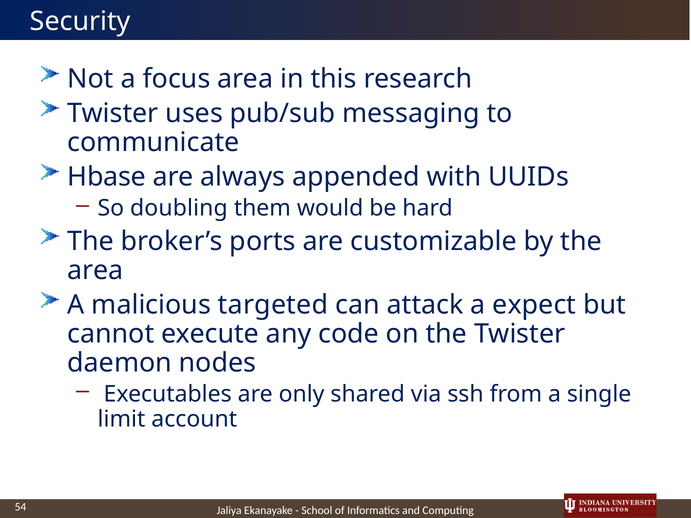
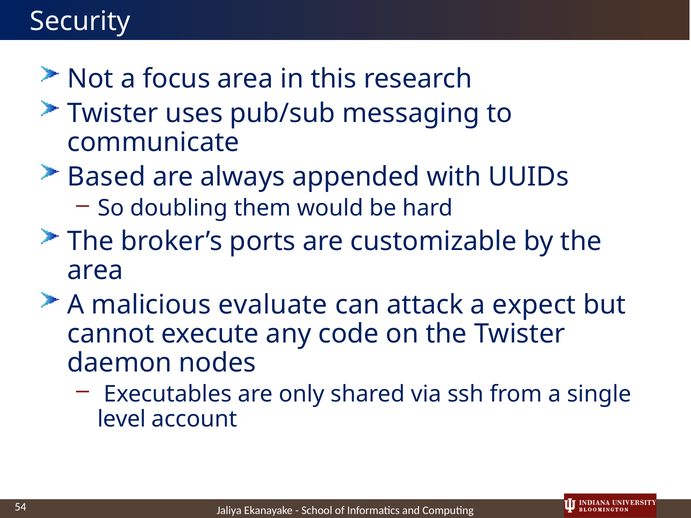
Hbase: Hbase -> Based
targeted: targeted -> evaluate
limit: limit -> level
